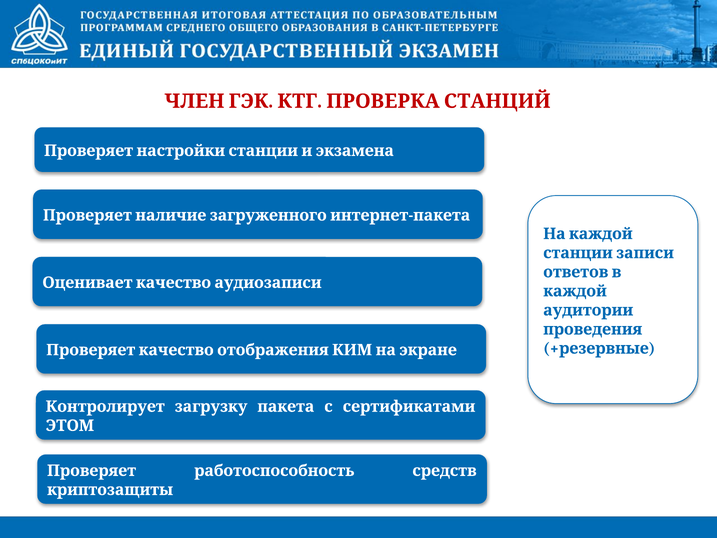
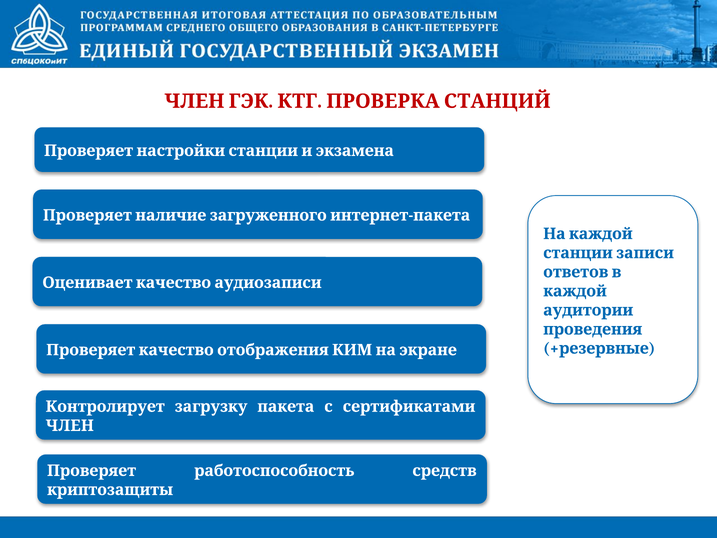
ЭТОМ: ЭТОМ -> ЧЛЕН
